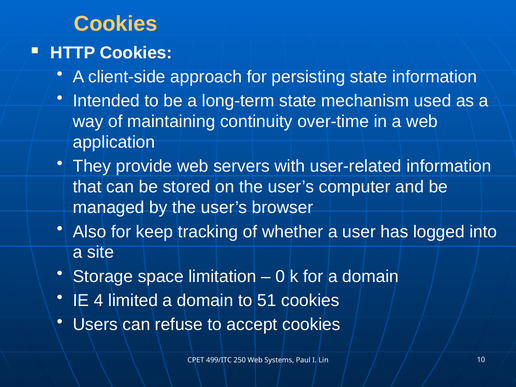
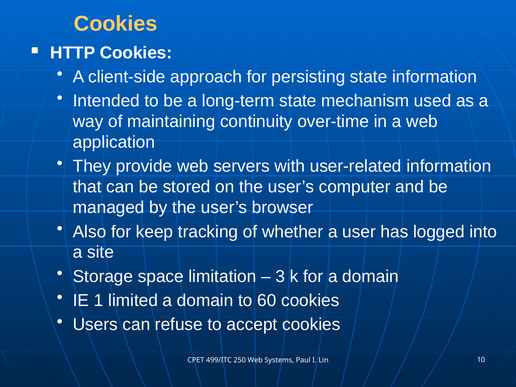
0: 0 -> 3
4: 4 -> 1
51: 51 -> 60
